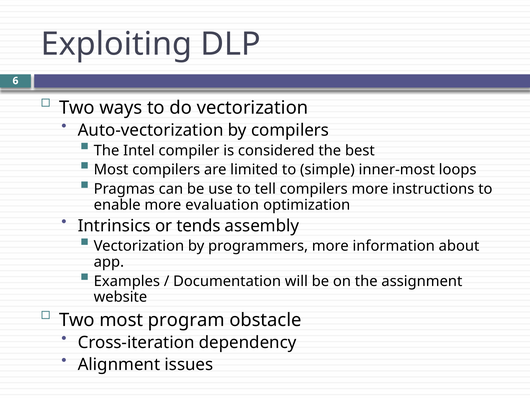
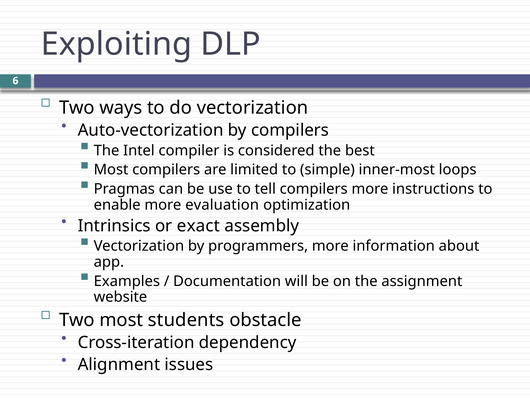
tends: tends -> exact
program: program -> students
